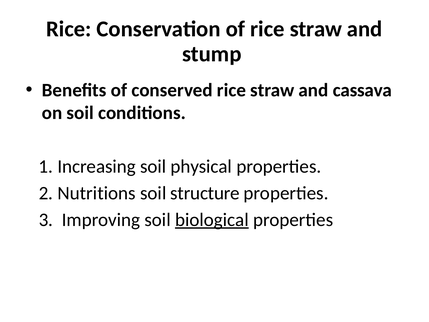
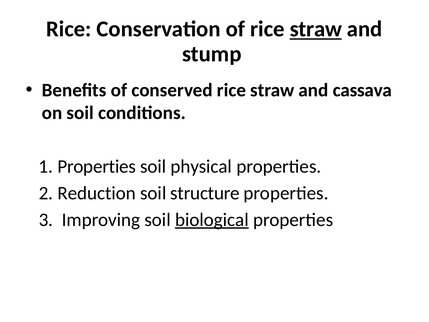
straw at (316, 29) underline: none -> present
1 Increasing: Increasing -> Properties
Nutritions: Nutritions -> Reduction
